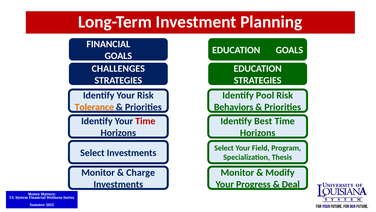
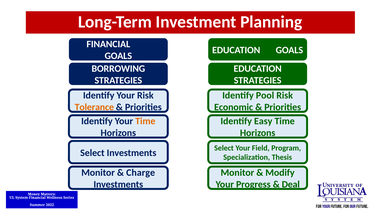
CHALLENGES: CHALLENGES -> BORROWING
Behaviors: Behaviors -> Economic
Time at (145, 121) colour: red -> orange
Best: Best -> Easy
